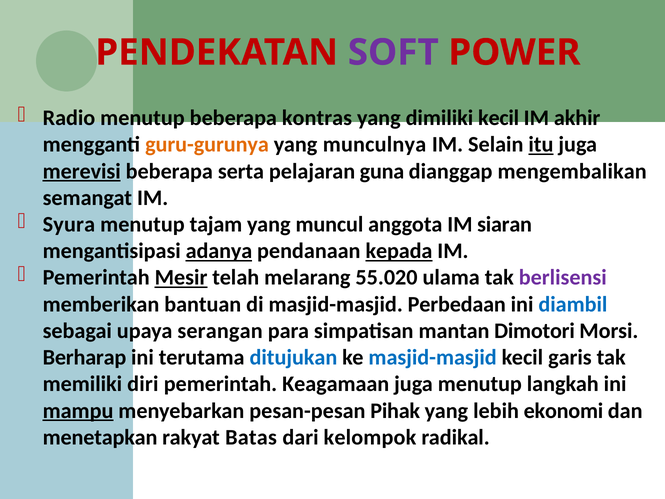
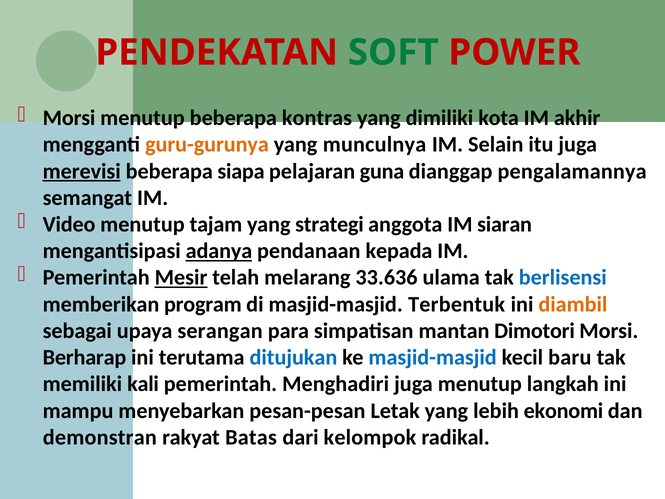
SOFT colour: purple -> green
Radio at (69, 118): Radio -> Morsi
dimiliki kecil: kecil -> kota
itu underline: present -> none
serta: serta -> siapa
mengembalikan: mengembalikan -> pengalamannya
Syura: Syura -> Video
muncul: muncul -> strategi
kepada underline: present -> none
55.020: 55.020 -> 33.636
berlisensi colour: purple -> blue
bantuan: bantuan -> program
Perbedaan: Perbedaan -> Terbentuk
diambil colour: blue -> orange
garis: garis -> baru
diri: diri -> kali
Keagamaan: Keagamaan -> Menghadiri
mampu underline: present -> none
Pihak: Pihak -> Letak
menetapkan: menetapkan -> demonstran
